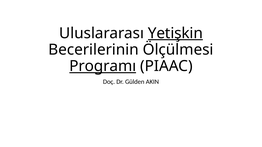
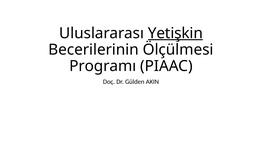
Programı underline: present -> none
